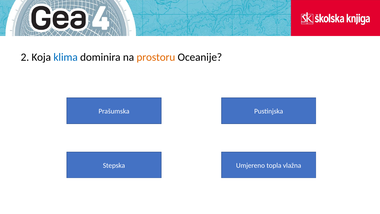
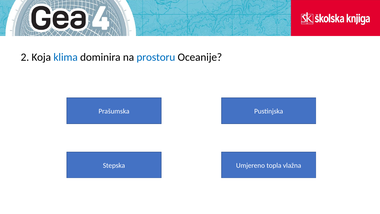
prostoru colour: orange -> blue
